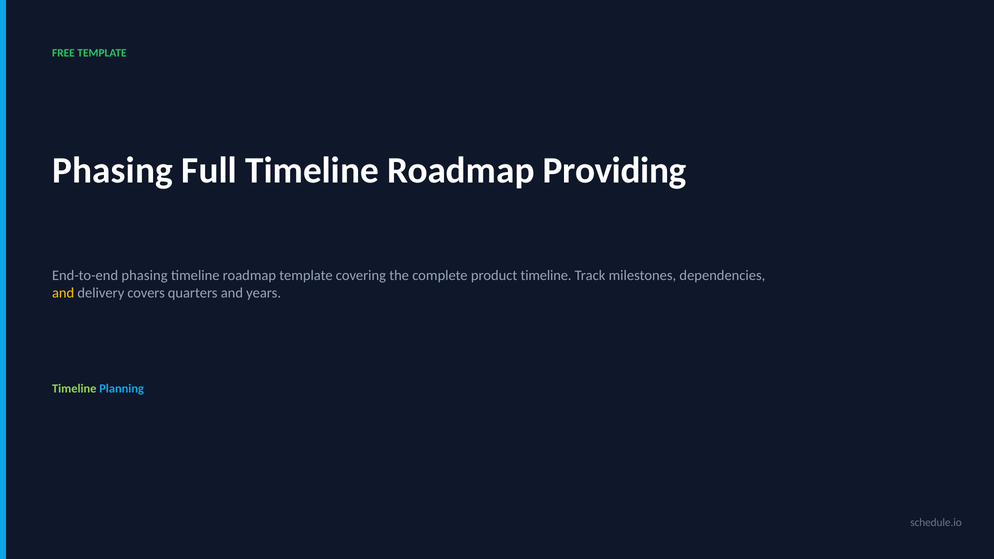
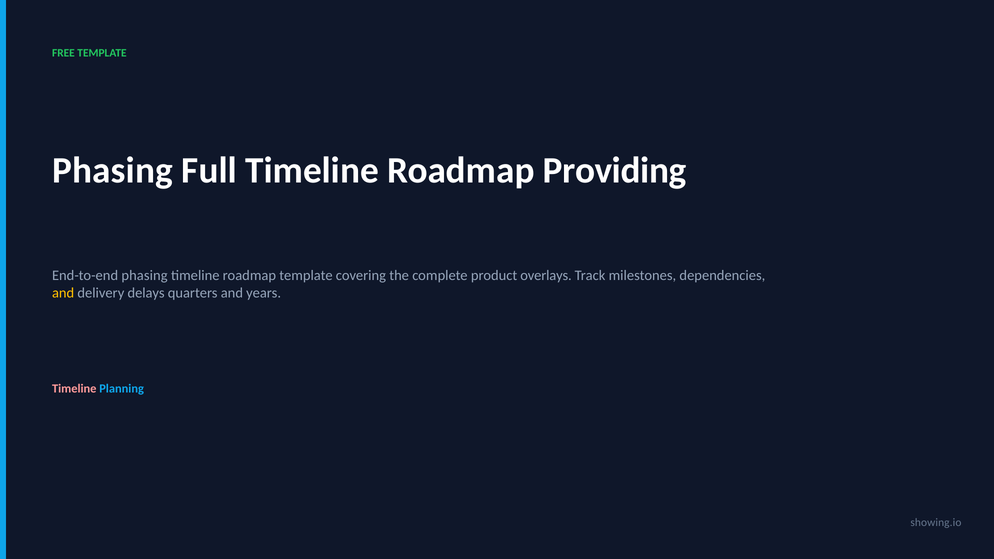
product timeline: timeline -> overlays
covers: covers -> delays
Timeline at (74, 388) colour: light green -> pink
schedule.io: schedule.io -> showing.io
